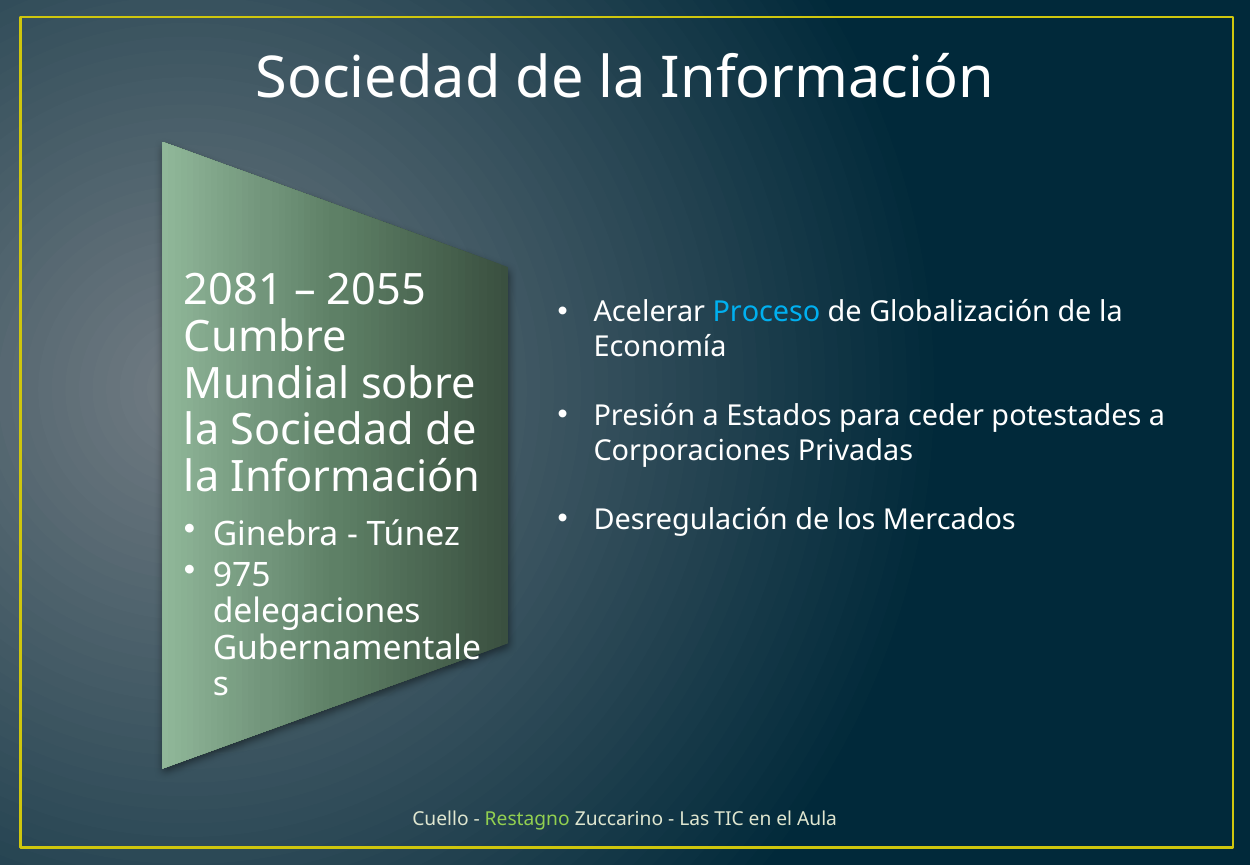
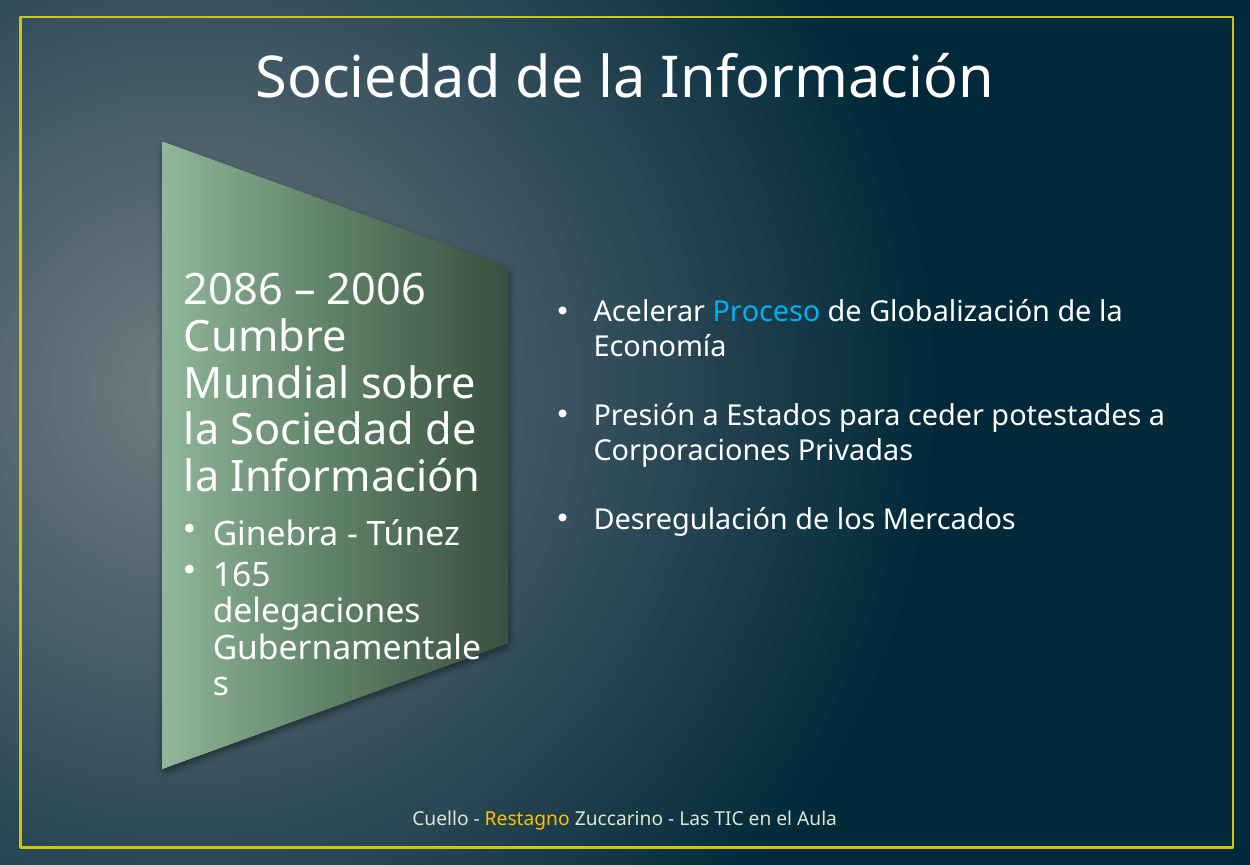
2081: 2081 -> 2086
2055: 2055 -> 2006
975: 975 -> 165
Restagno colour: light green -> yellow
